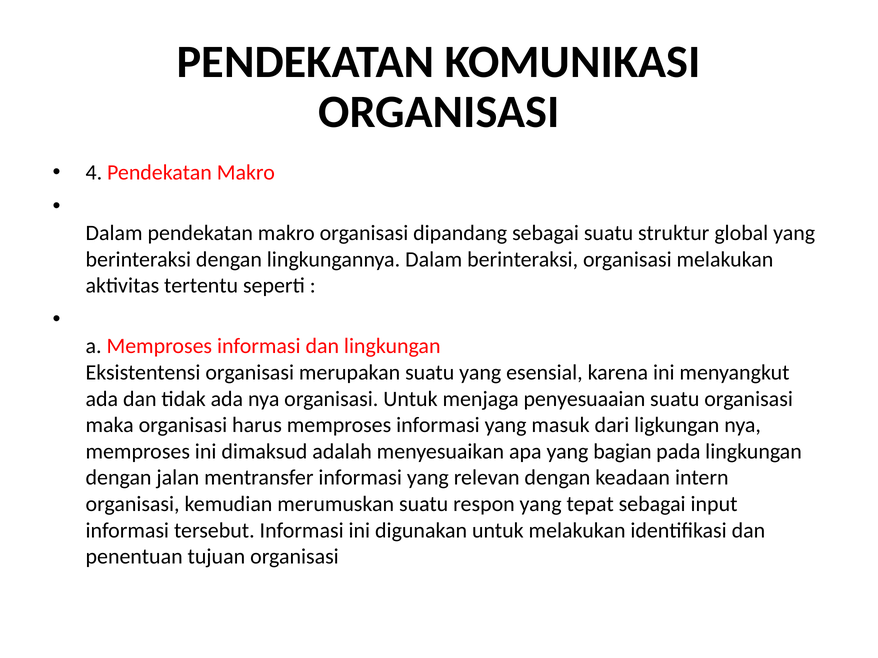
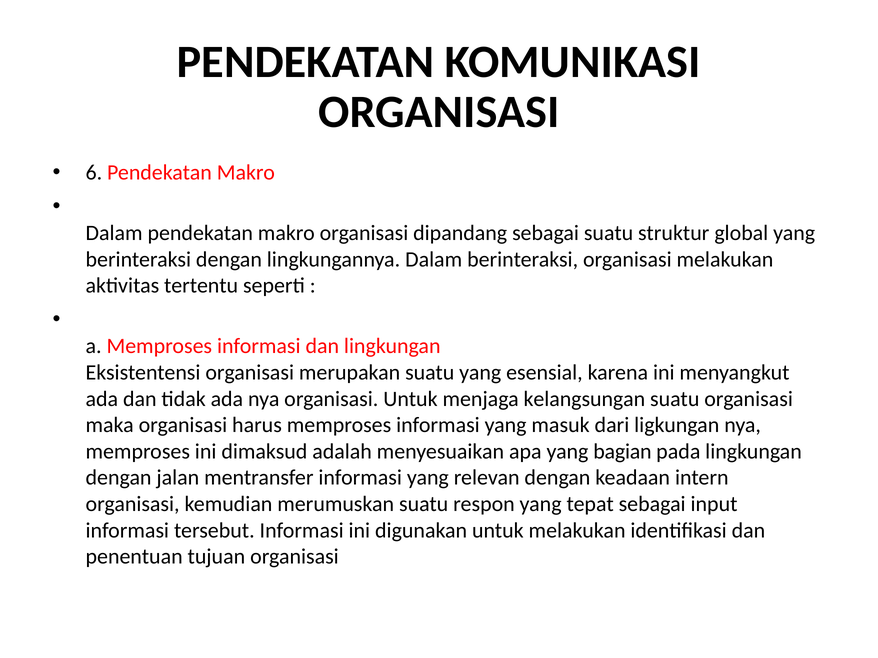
4: 4 -> 6
penyesuaaian: penyesuaaian -> kelangsungan
